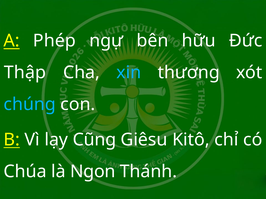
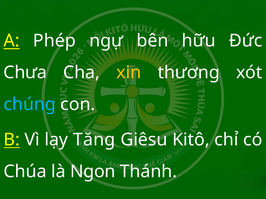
Thập: Thập -> Chưa
xin colour: light blue -> yellow
Cũng: Cũng -> Tăng
